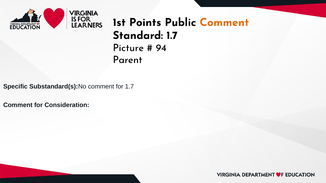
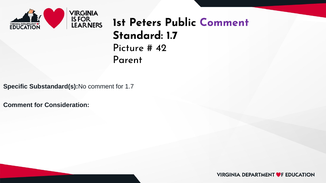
Points: Points -> Peters
Comment at (224, 22) colour: orange -> purple
94: 94 -> 42
